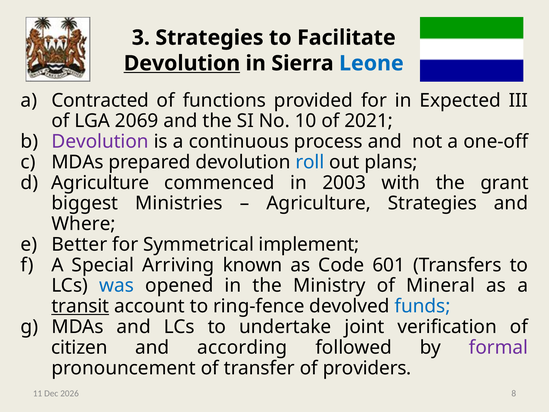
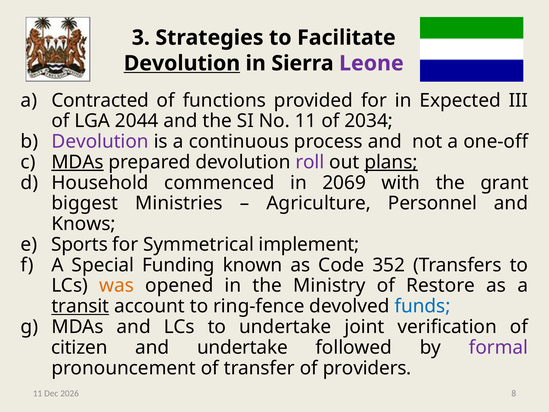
Leone colour: blue -> purple
2069: 2069 -> 2044
No 10: 10 -> 11
2021: 2021 -> 2034
MDAs at (78, 162) underline: none -> present
roll colour: blue -> purple
plans underline: none -> present
Agriculture at (100, 183): Agriculture -> Household
2003: 2003 -> 2069
Agriculture Strategies: Strategies -> Personnel
Where: Where -> Knows
Better: Better -> Sports
Arriving: Arriving -> Funding
601: 601 -> 352
was colour: blue -> orange
Mineral: Mineral -> Restore
and according: according -> undertake
